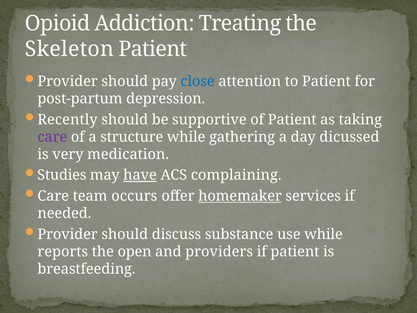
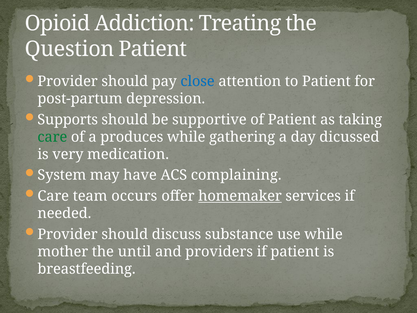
Skeleton: Skeleton -> Question
Recently: Recently -> Supports
care at (52, 137) colour: purple -> green
structure: structure -> produces
Studies: Studies -> System
have underline: present -> none
reports: reports -> mother
open: open -> until
